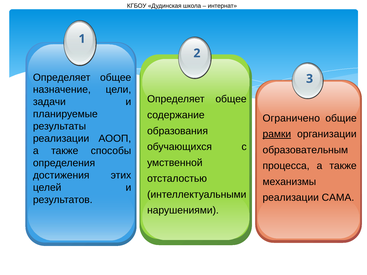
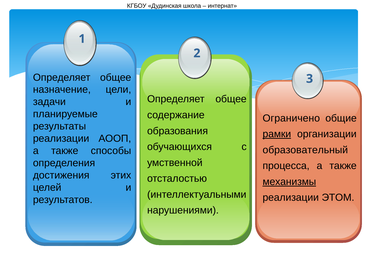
образовательным: образовательным -> образовательный
механизмы underline: none -> present
САМА: САМА -> ЭТОМ
